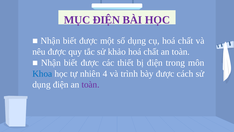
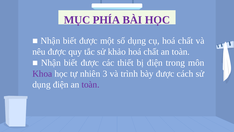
MỤC ĐIỆN: ĐIỆN -> PHÍA
Khoa colour: blue -> purple
4: 4 -> 3
